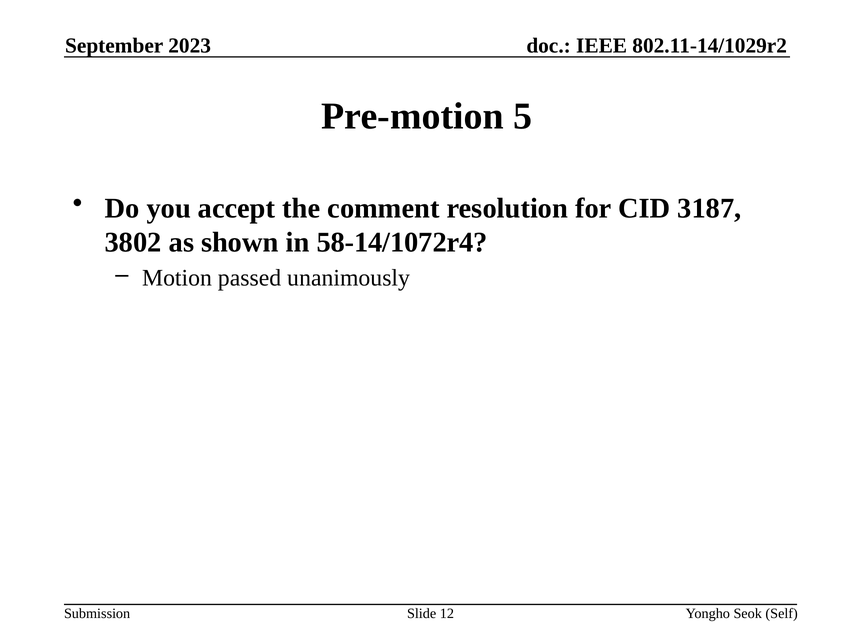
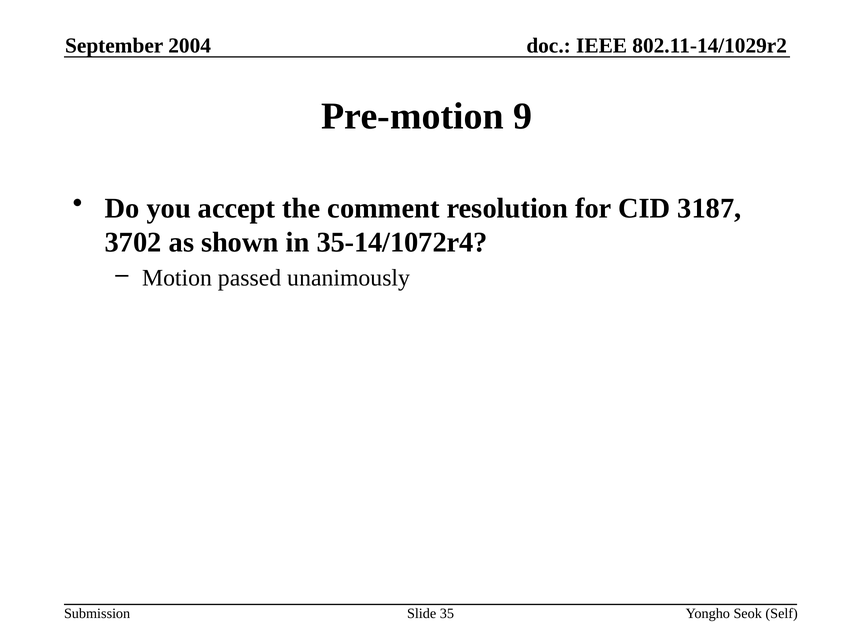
2023: 2023 -> 2004
5: 5 -> 9
3802: 3802 -> 3702
58-14/1072r4: 58-14/1072r4 -> 35-14/1072r4
12: 12 -> 35
